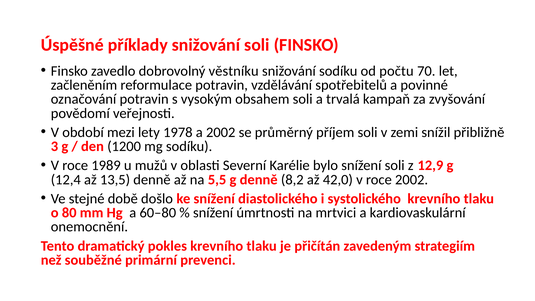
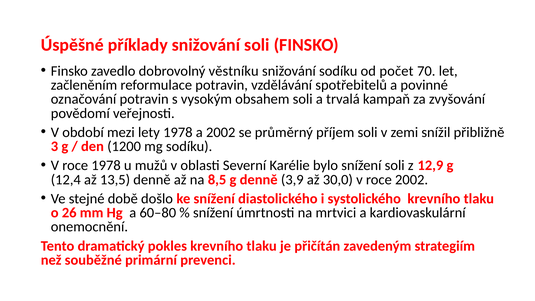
počtu: počtu -> počet
roce 1989: 1989 -> 1978
5,5: 5,5 -> 8,5
8,2: 8,2 -> 3,9
42,0: 42,0 -> 30,0
80: 80 -> 26
